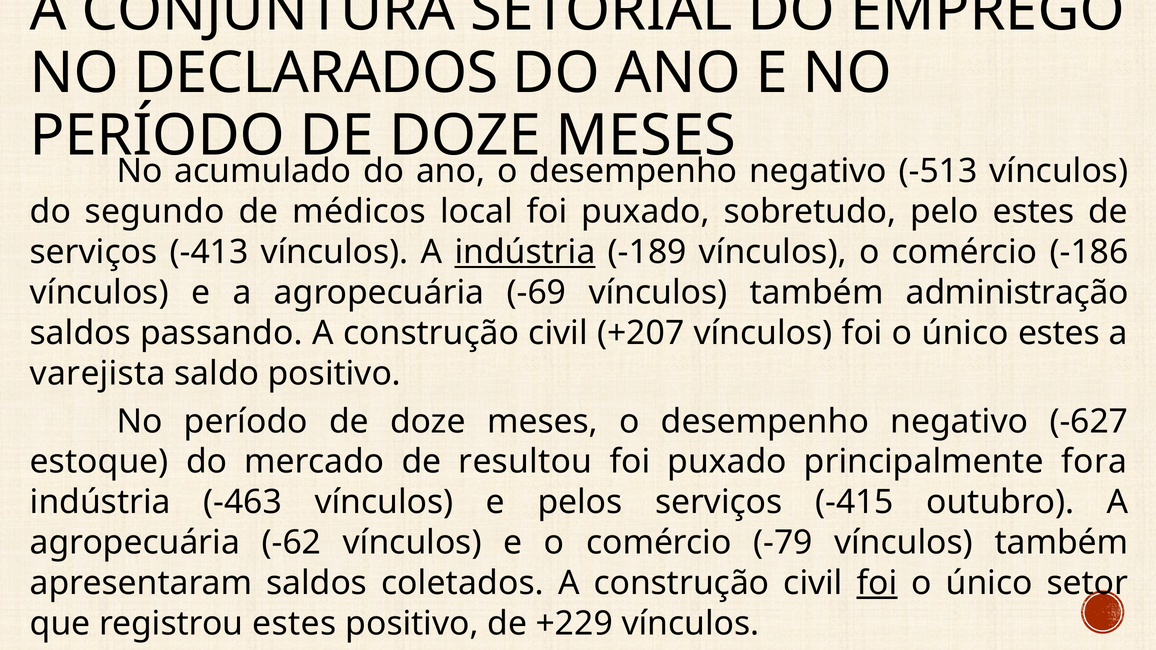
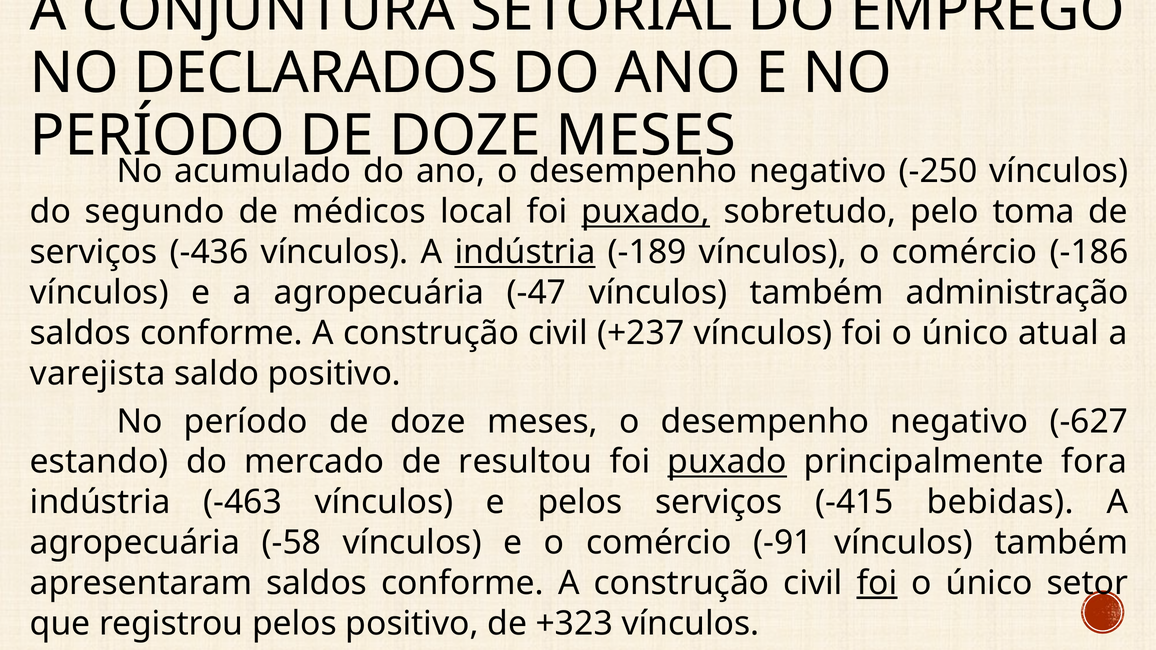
-513: -513 -> -250
puxado at (646, 212) underline: none -> present
pelo estes: estes -> toma
-413: -413 -> -436
-69: -69 -> -47
passando at (221, 333): passando -> conforme
+207: +207 -> +237
único estes: estes -> atual
estoque: estoque -> estando
puxado at (727, 462) underline: none -> present
outubro: outubro -> bebidas
-62: -62 -> -58
-79: -79 -> -91
apresentaram saldos coletados: coletados -> conforme
registrou estes: estes -> pelos
+229: +229 -> +323
